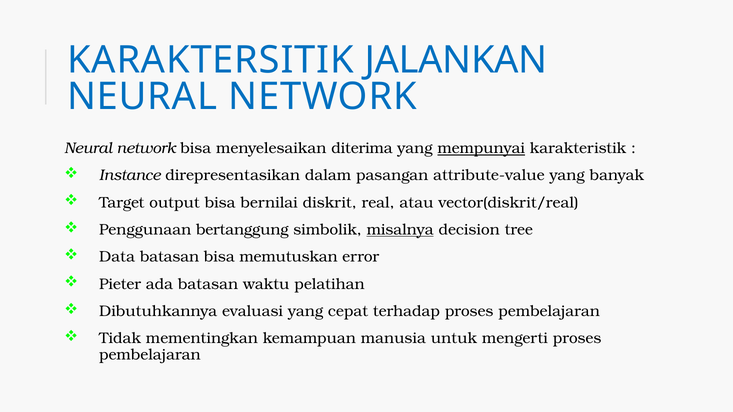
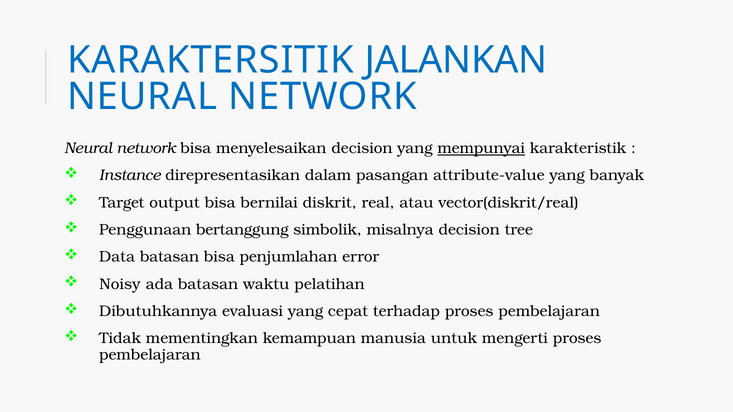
menyelesaikan diterima: diterima -> decision
misalnya underline: present -> none
memutuskan: memutuskan -> penjumlahan
Pieter: Pieter -> Noisy
